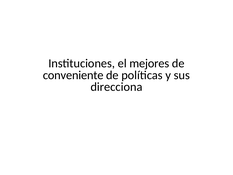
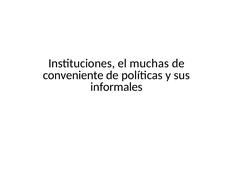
mejores: mejores -> muchas
direcciona: direcciona -> informales
